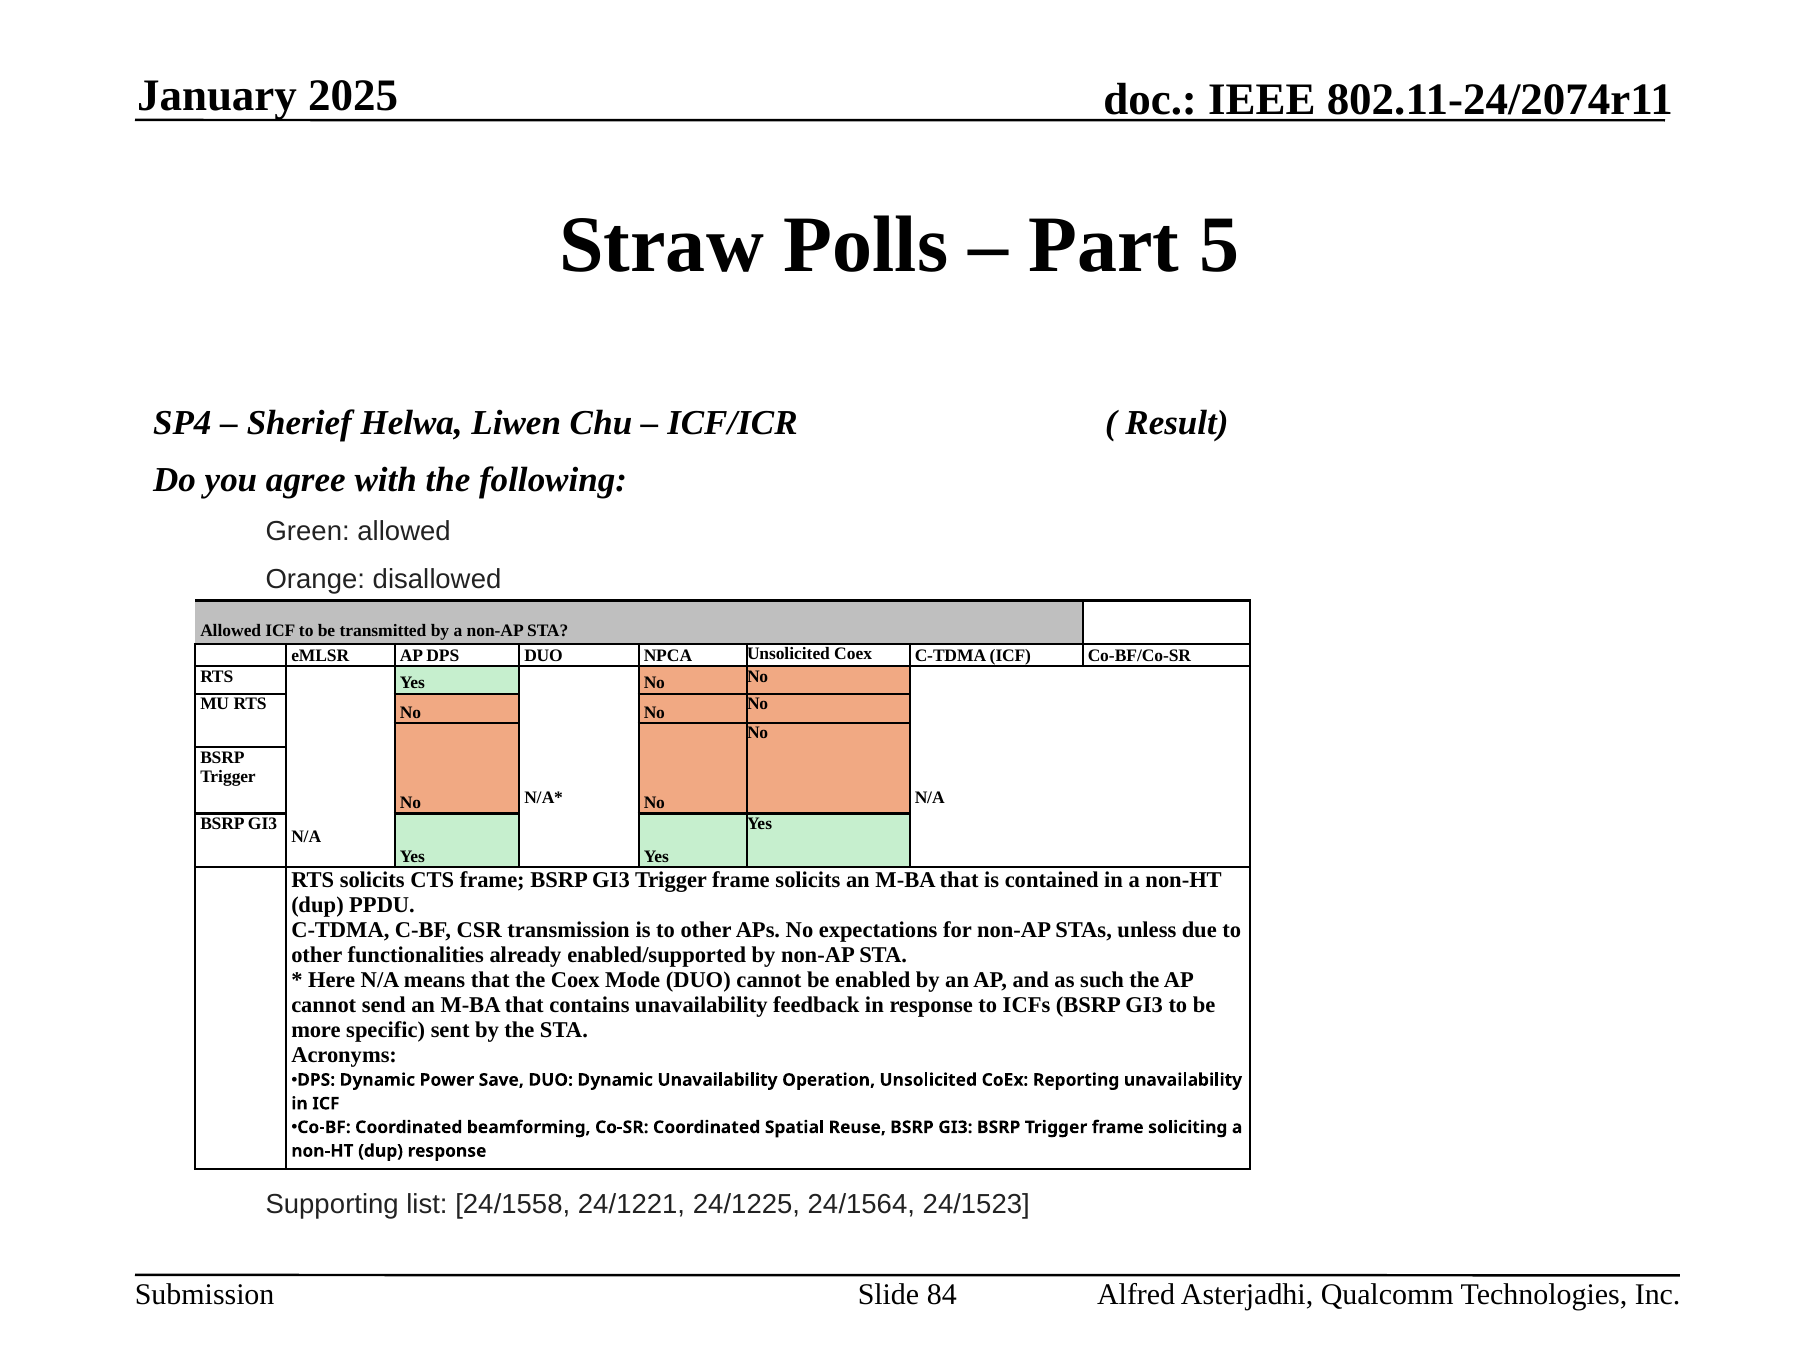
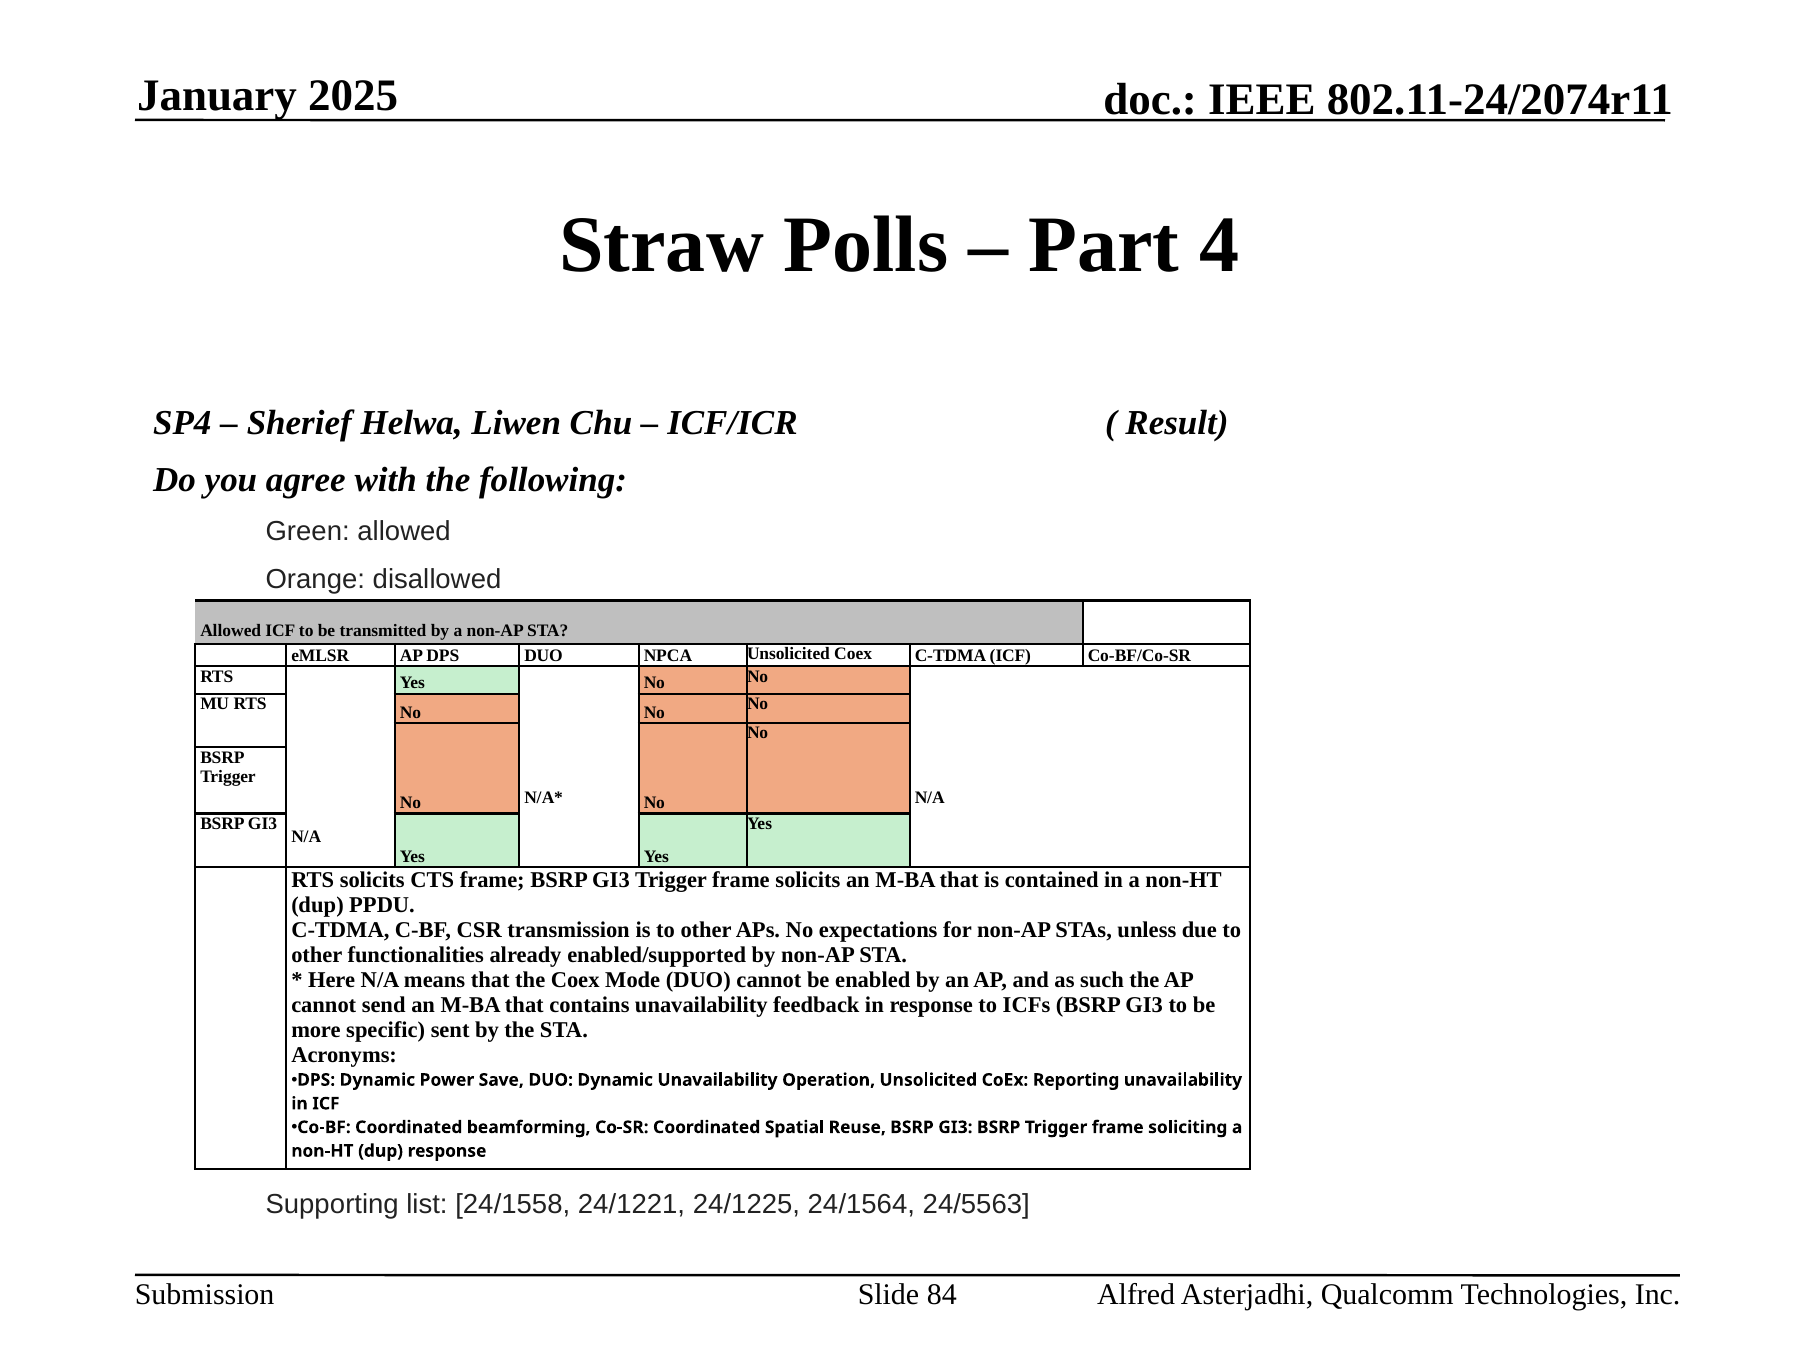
5: 5 -> 4
24/1523: 24/1523 -> 24/5563
